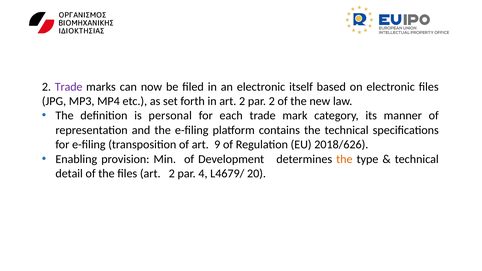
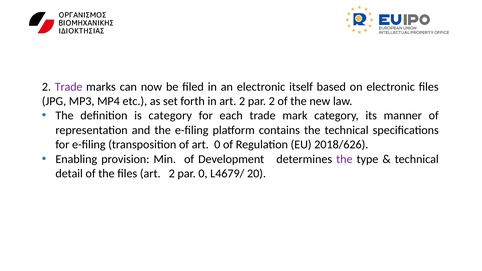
is personal: personal -> category
art 9: 9 -> 0
the at (344, 159) colour: orange -> purple
par 4: 4 -> 0
